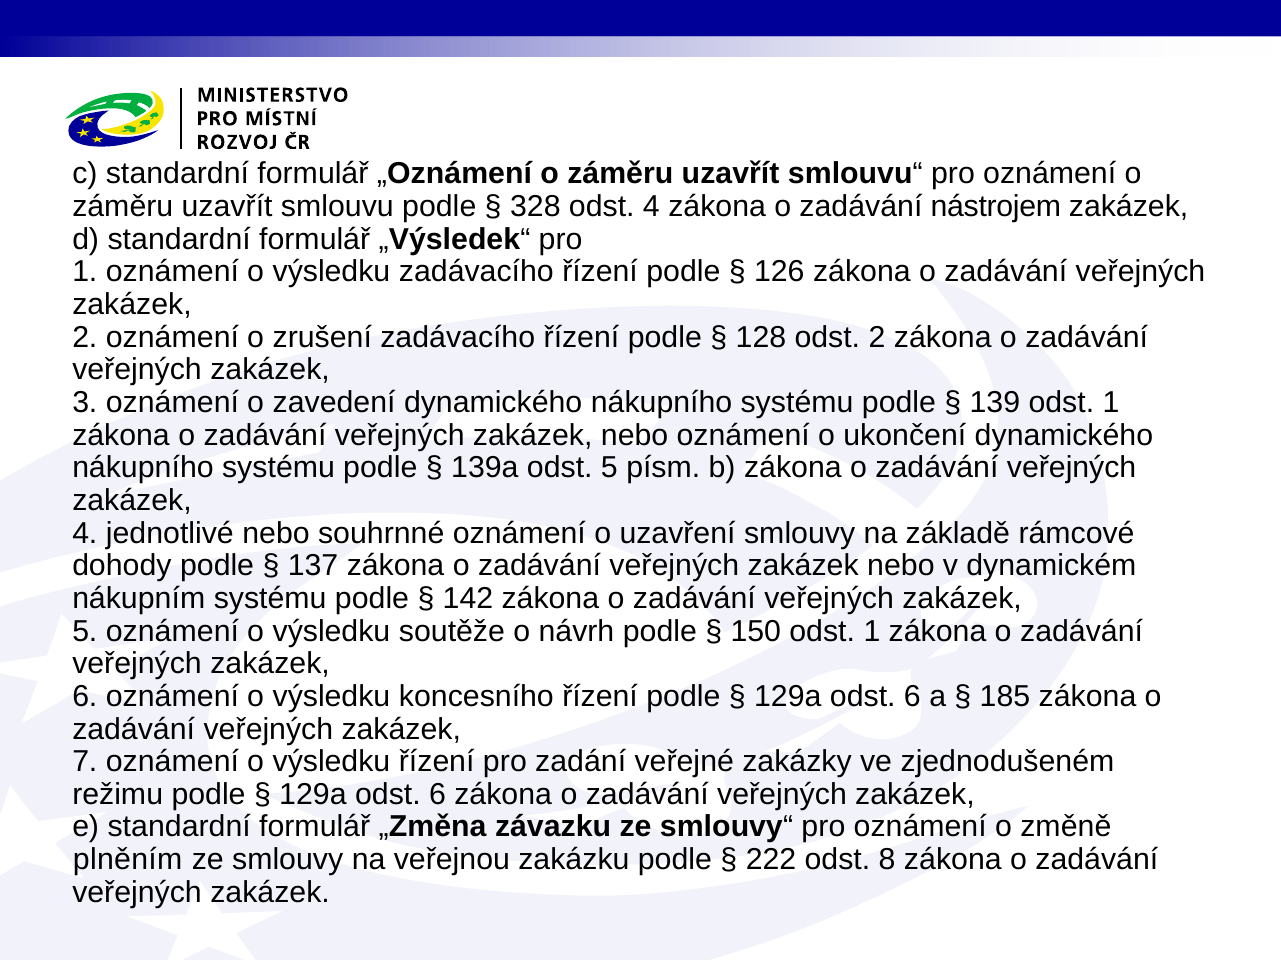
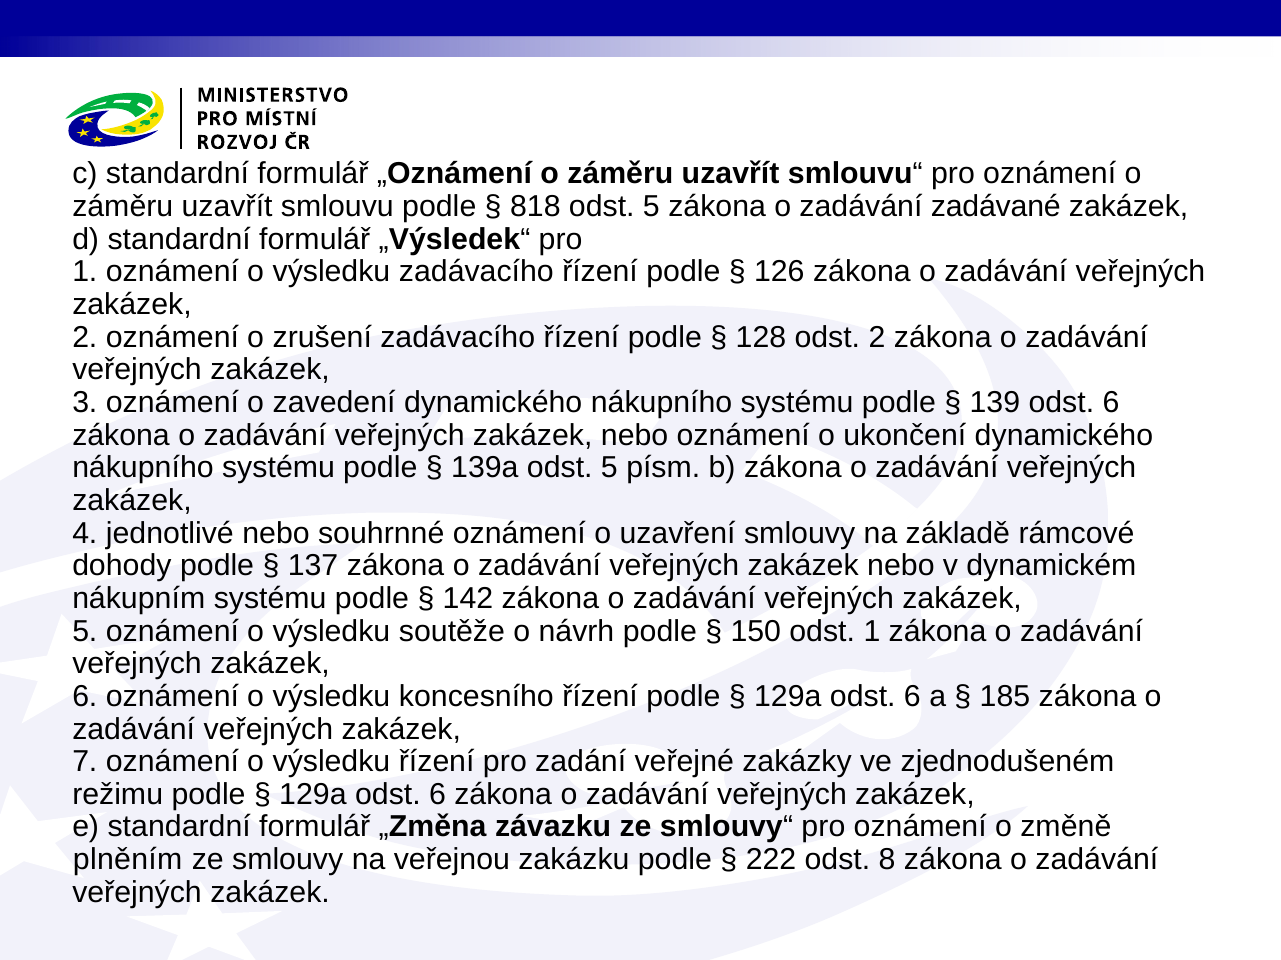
328: 328 -> 818
4 at (651, 207): 4 -> 5
nástrojem: nástrojem -> zadávané
139 odst 1: 1 -> 6
